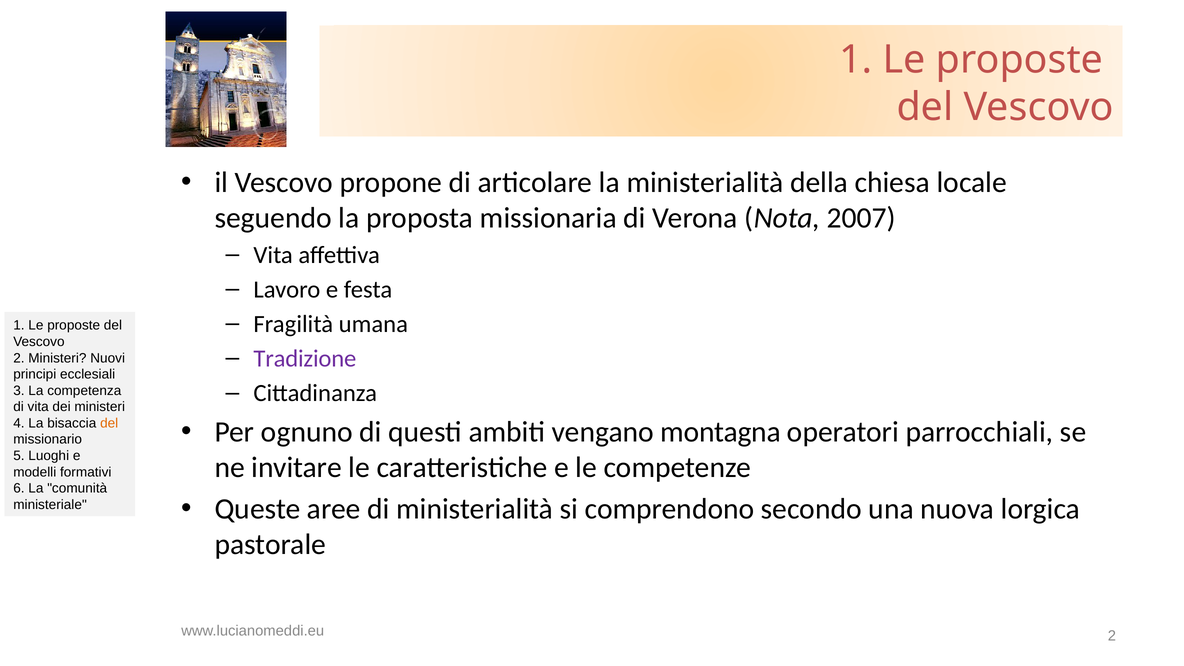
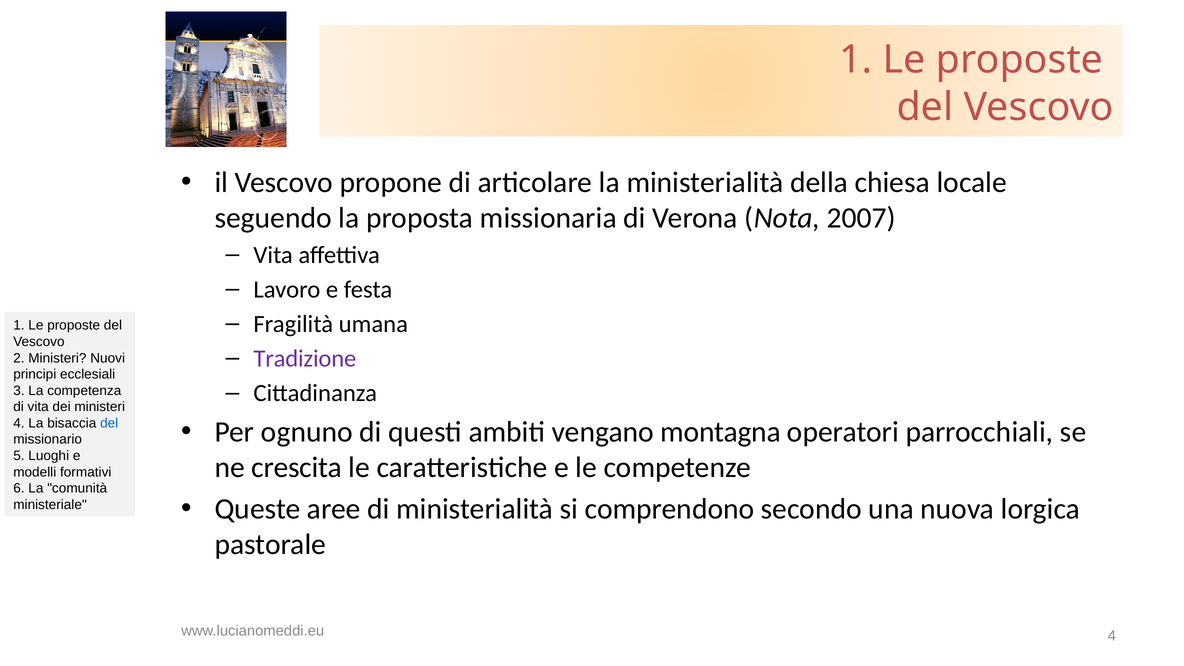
del at (109, 423) colour: orange -> blue
invitare: invitare -> crescita
www.lucianomeddi.eu 2: 2 -> 4
